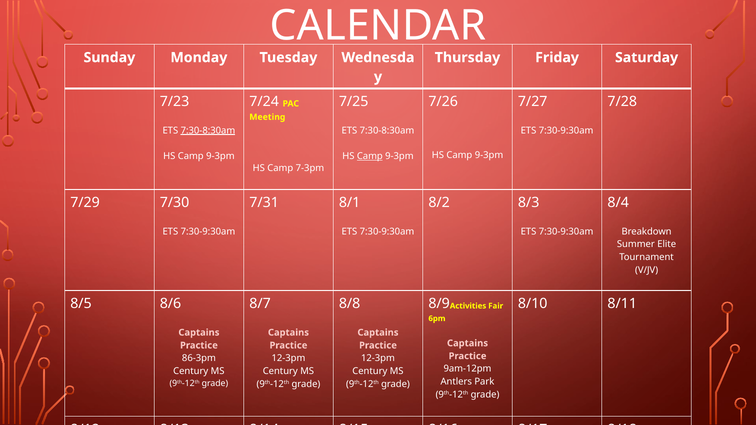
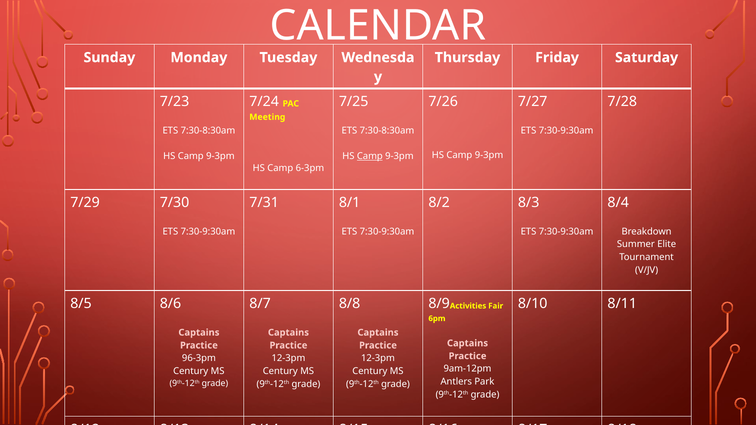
7:30-8:30am at (208, 131) underline: present -> none
7-3pm: 7-3pm -> 6-3pm
86-3pm: 86-3pm -> 96-3pm
